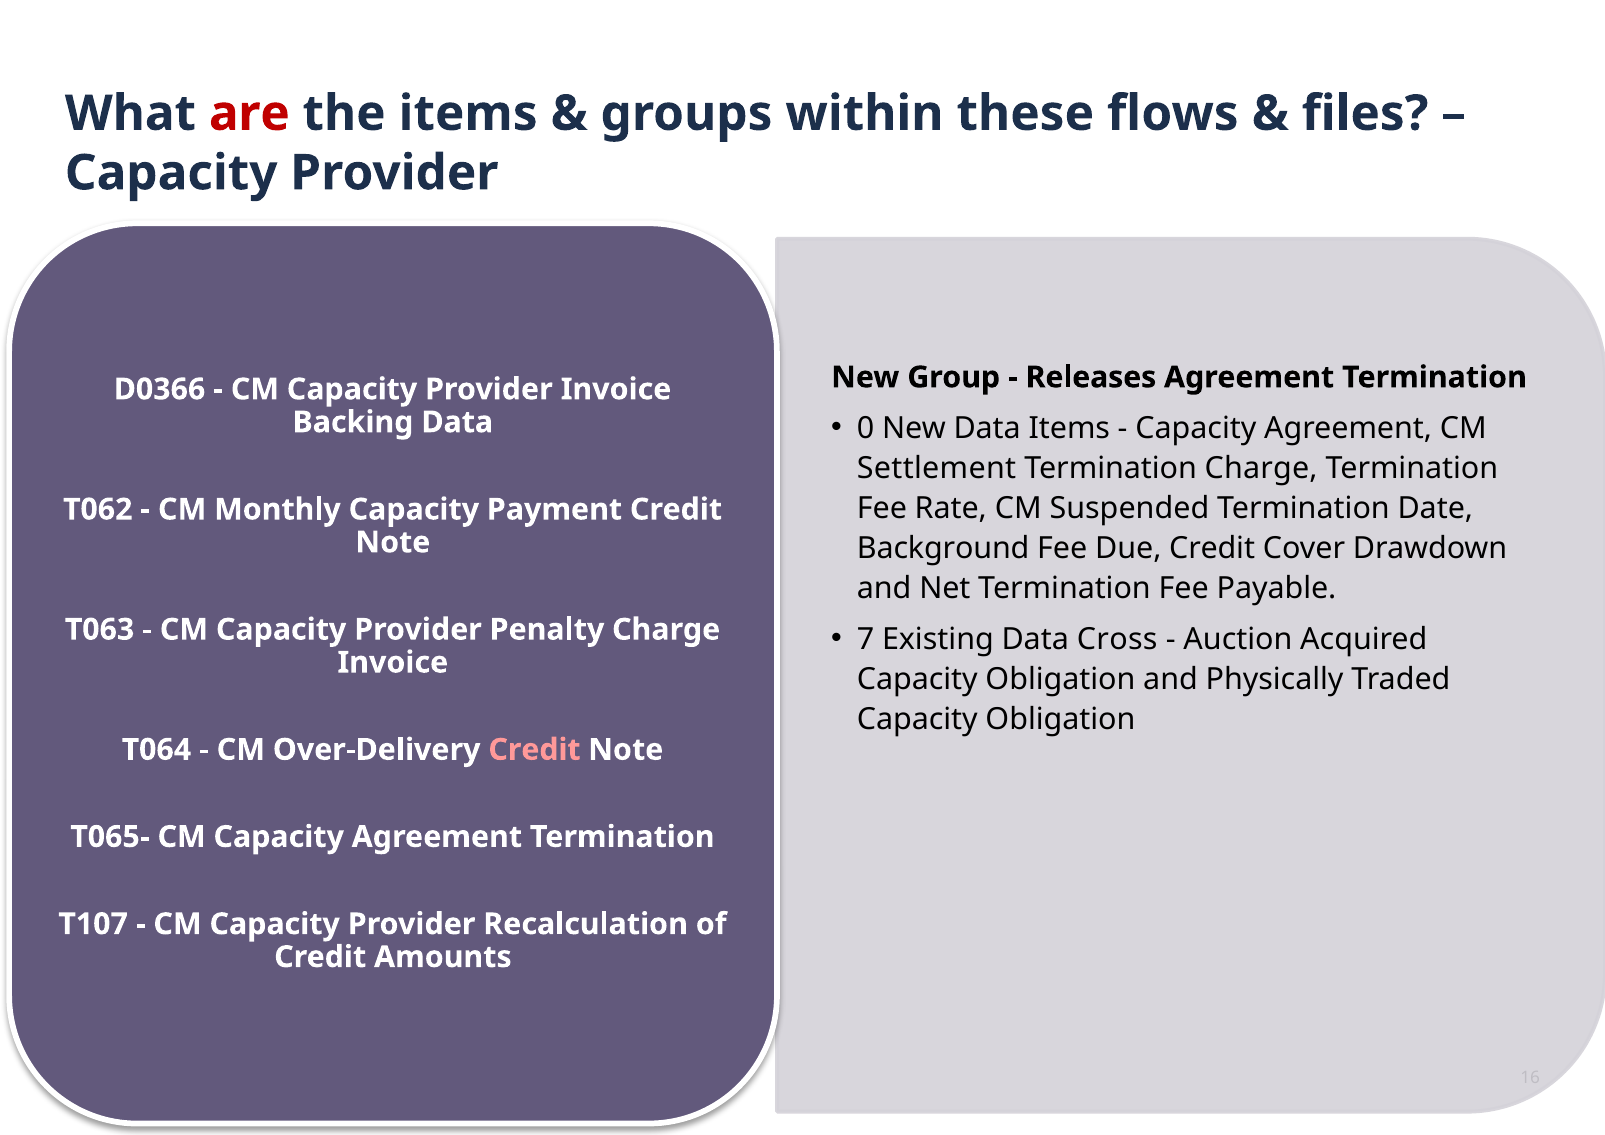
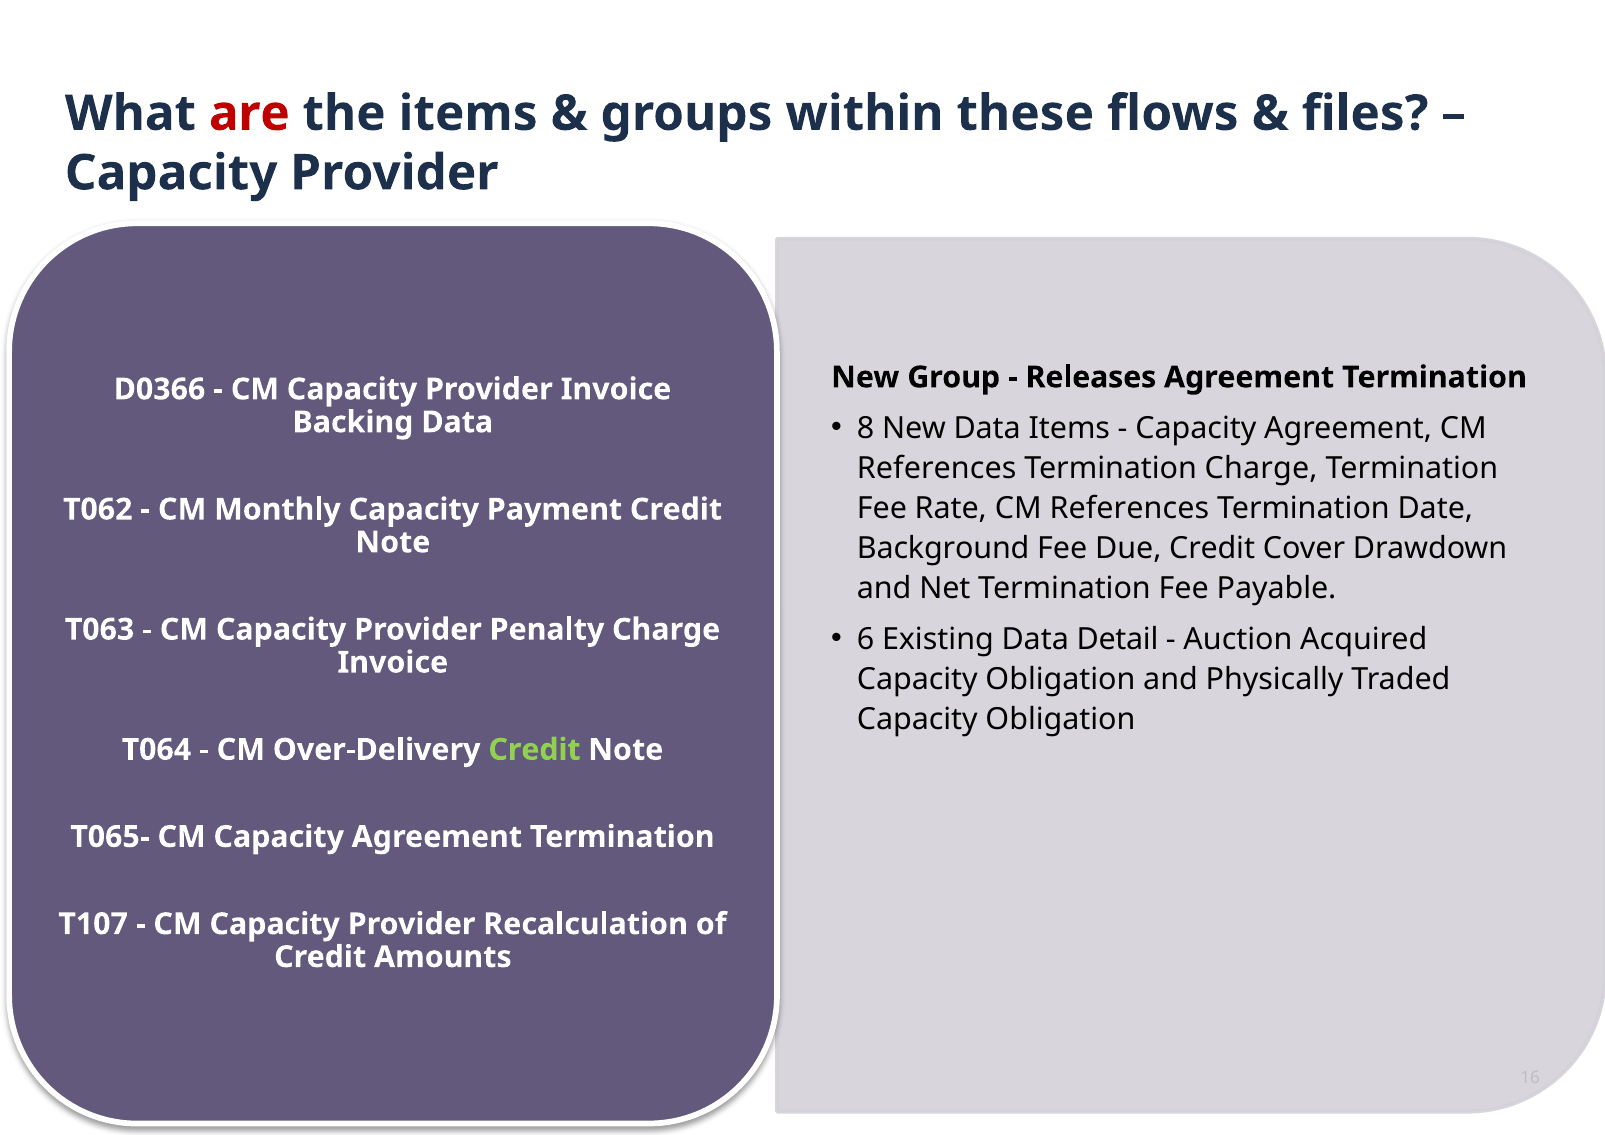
0: 0 -> 8
Settlement at (937, 468): Settlement -> References
Rate CM Suspended: Suspended -> References
7: 7 -> 6
Cross: Cross -> Detail
Credit at (534, 750) colour: pink -> light green
